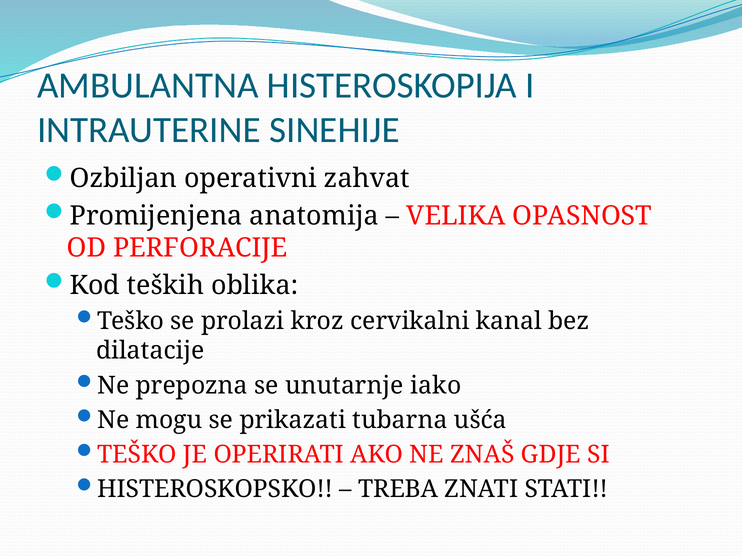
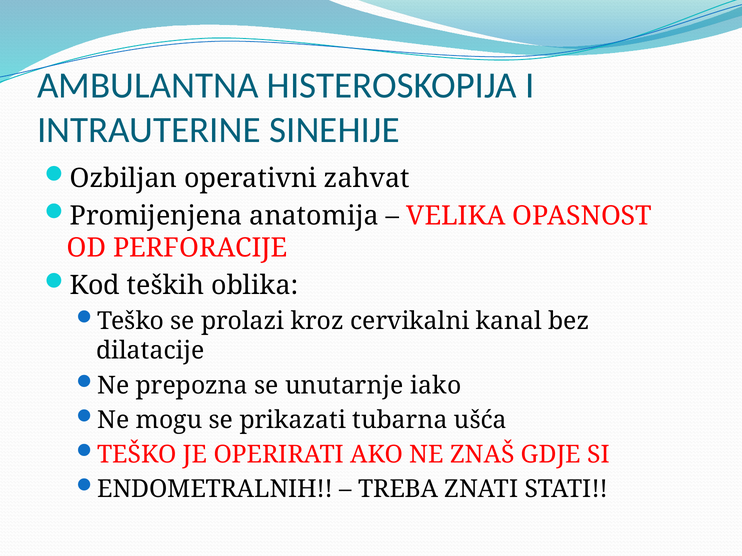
HISTEROSKOPSKO: HISTEROSKOPSKO -> ENDOMETRALNIH
